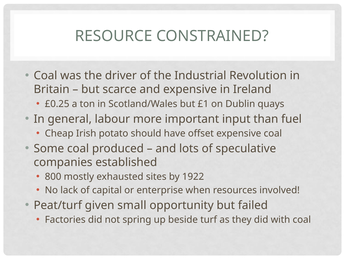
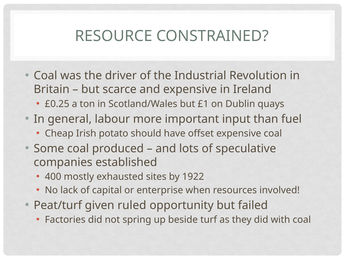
800: 800 -> 400
small: small -> ruled
